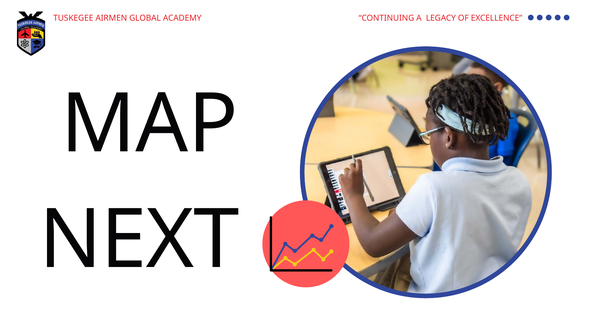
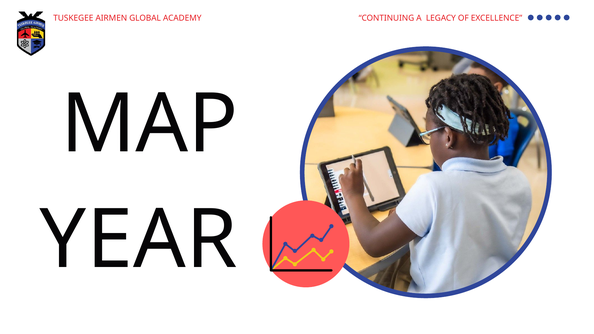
NEXT: NEXT -> YEAR
